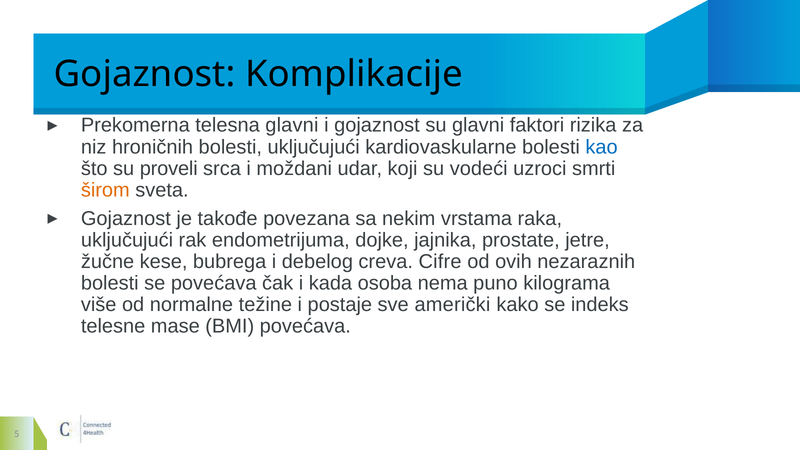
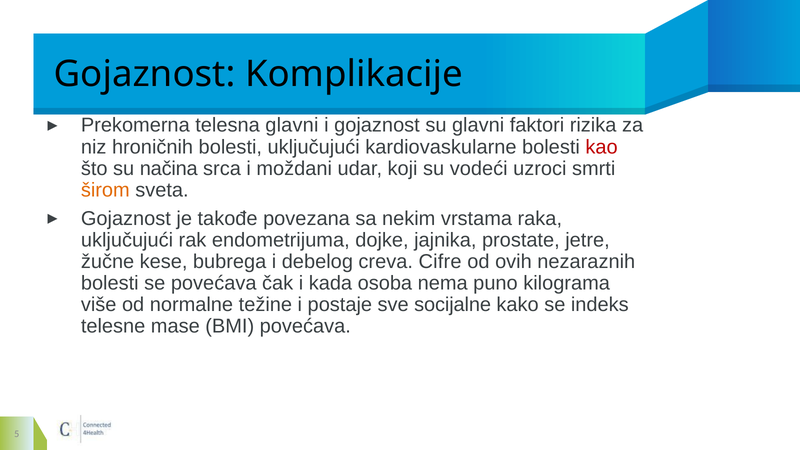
kao colour: blue -> red
proveli: proveli -> načina
američki: američki -> socijalne
